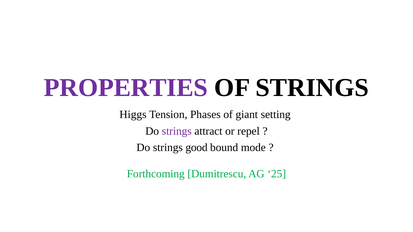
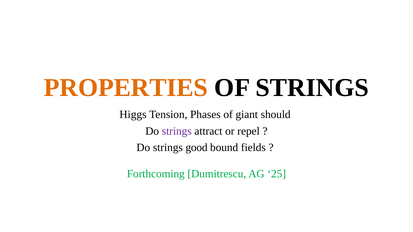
PROPERTIES colour: purple -> orange
setting: setting -> should
mode: mode -> fields
